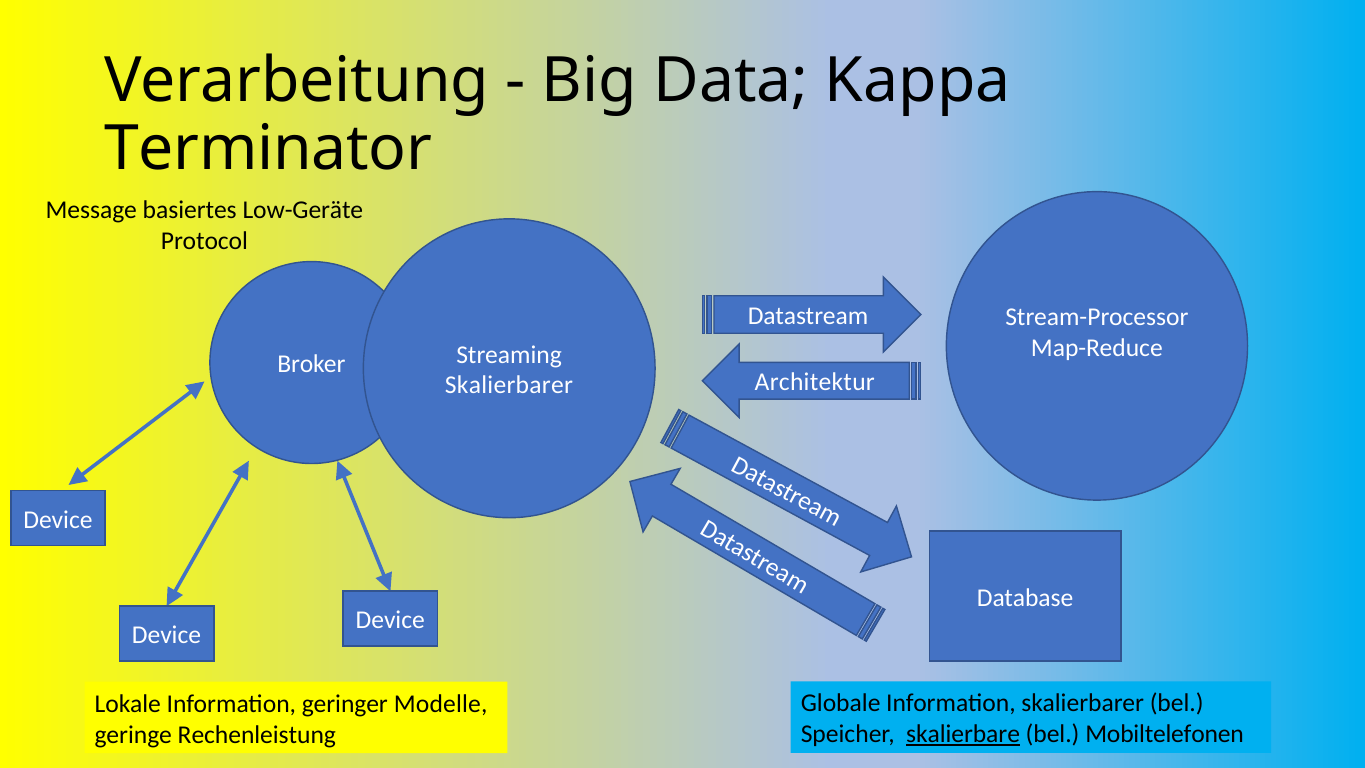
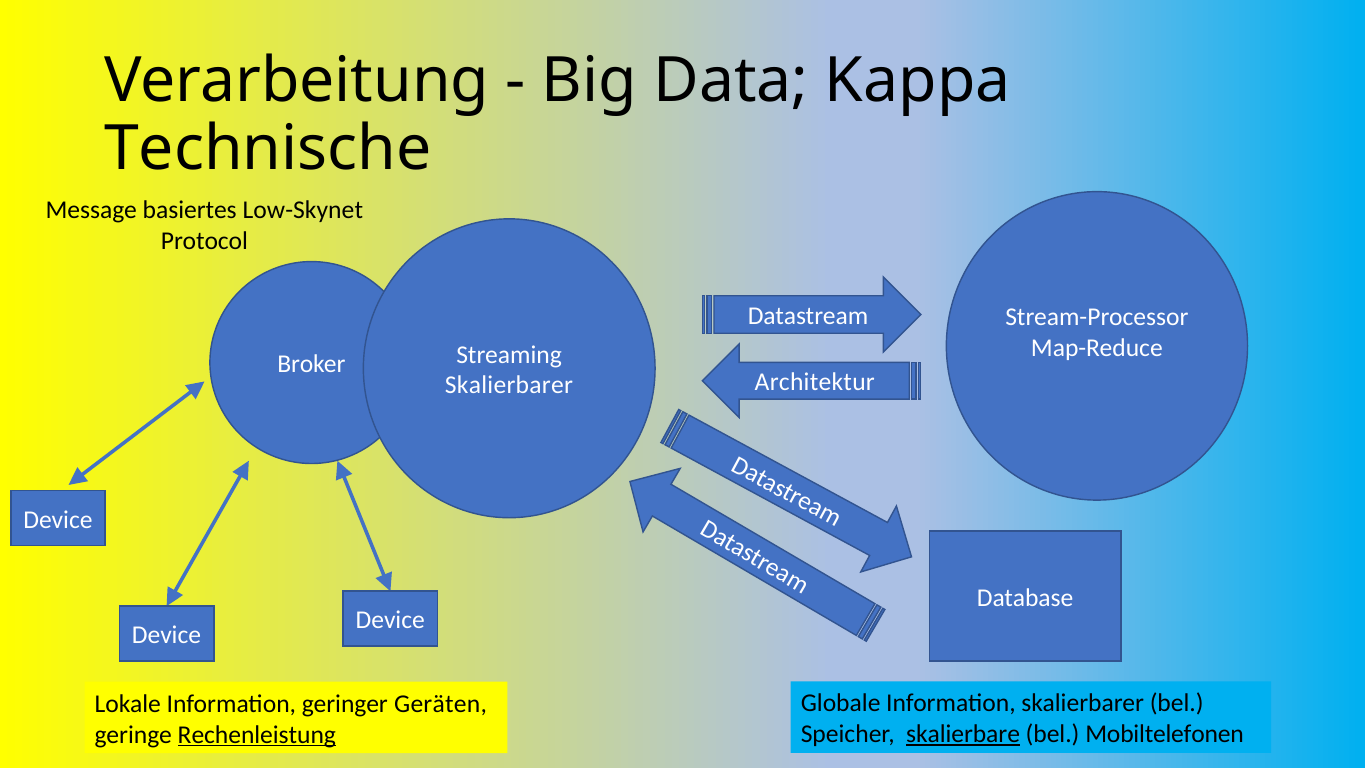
Terminator: Terminator -> Technische
Low-Geräte: Low-Geräte -> Low-Skynet
Modelle: Modelle -> Geräten
Rechenleistung underline: none -> present
